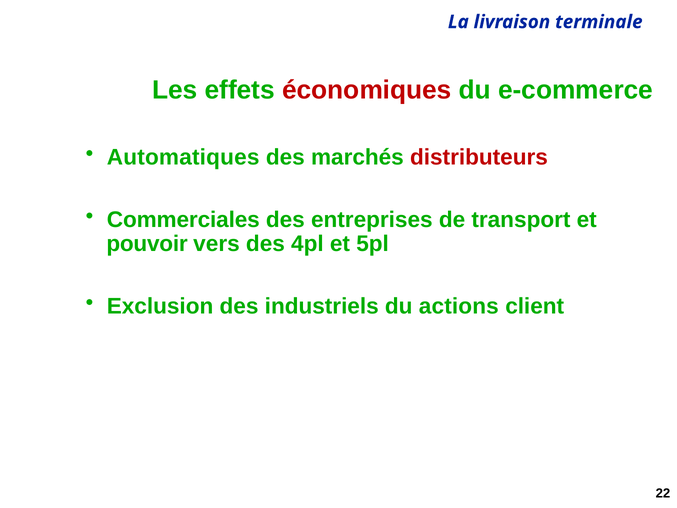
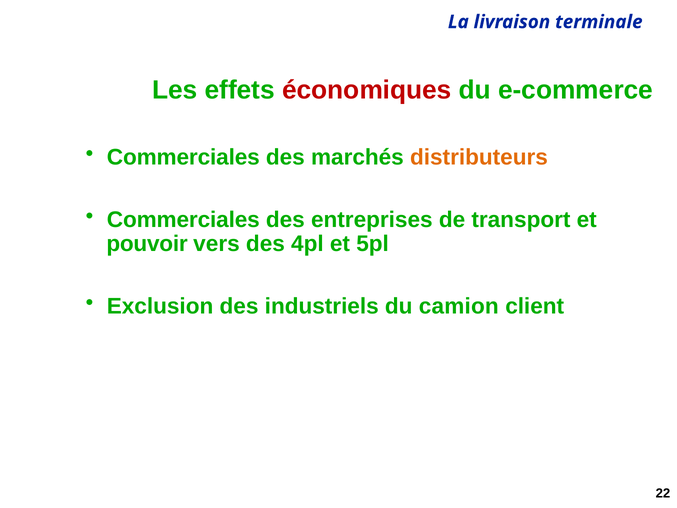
Automatiques at (183, 157): Automatiques -> Commerciales
distributeurs colour: red -> orange
actions: actions -> camion
